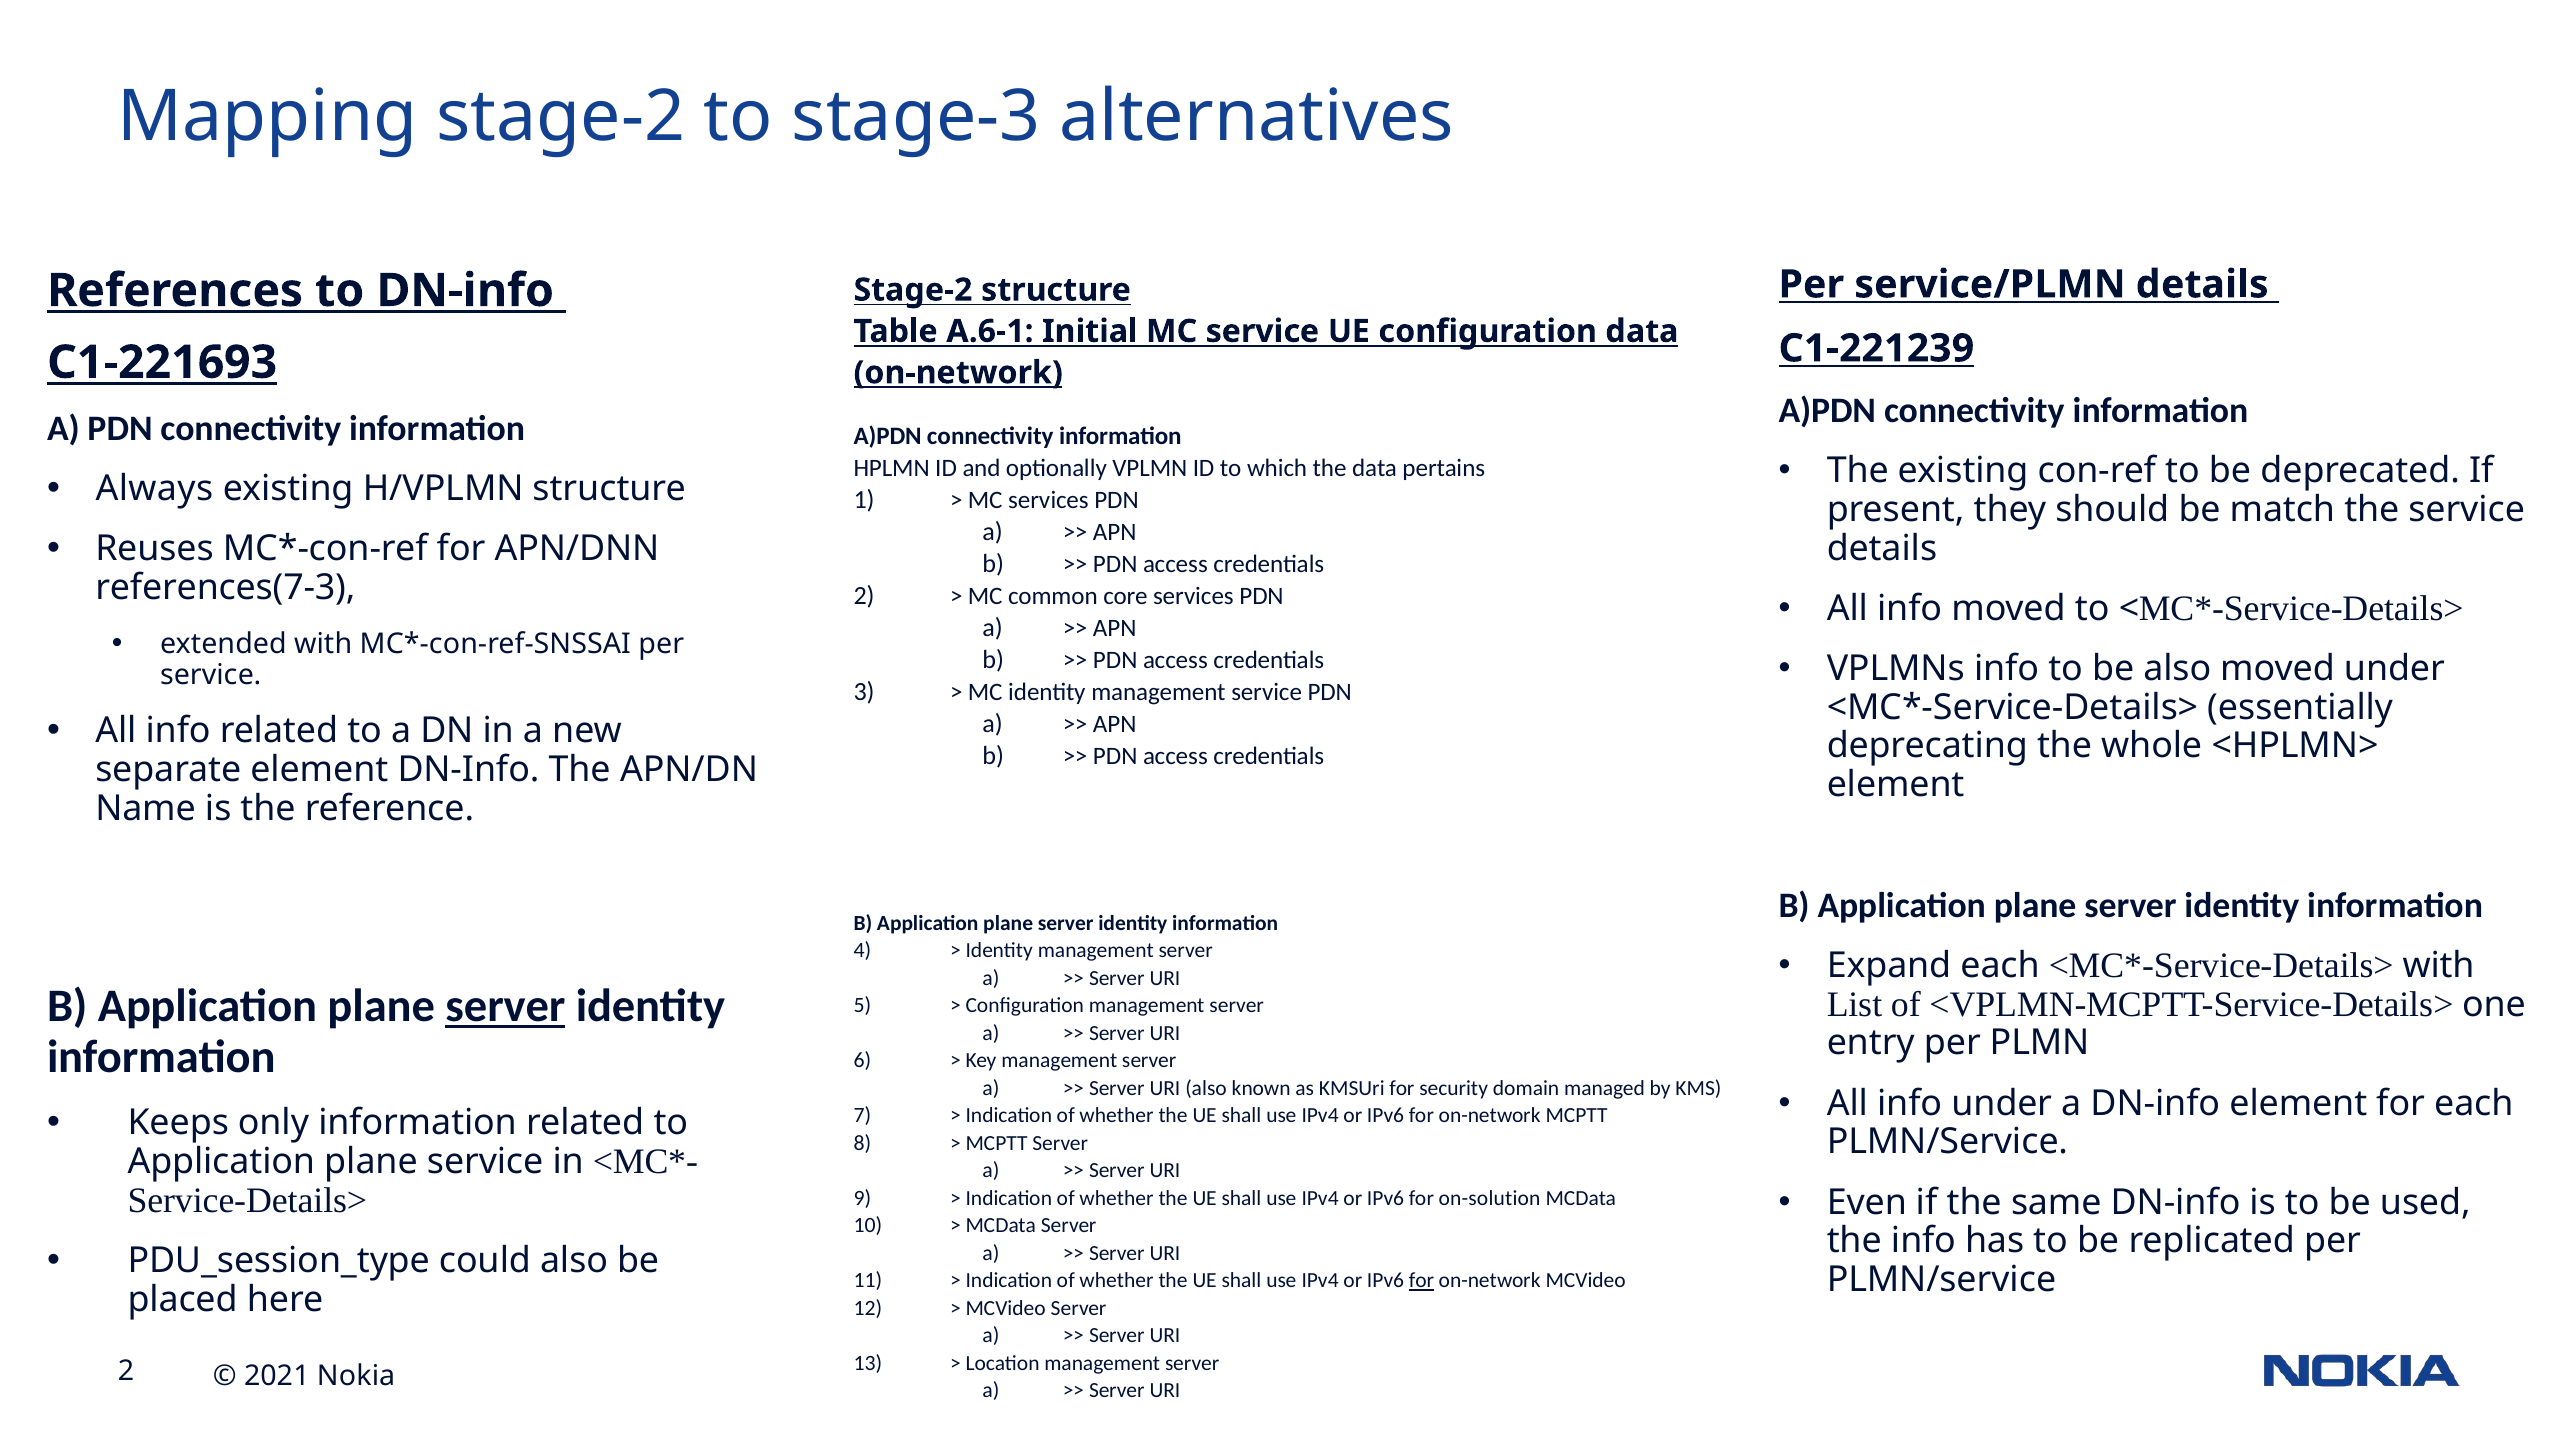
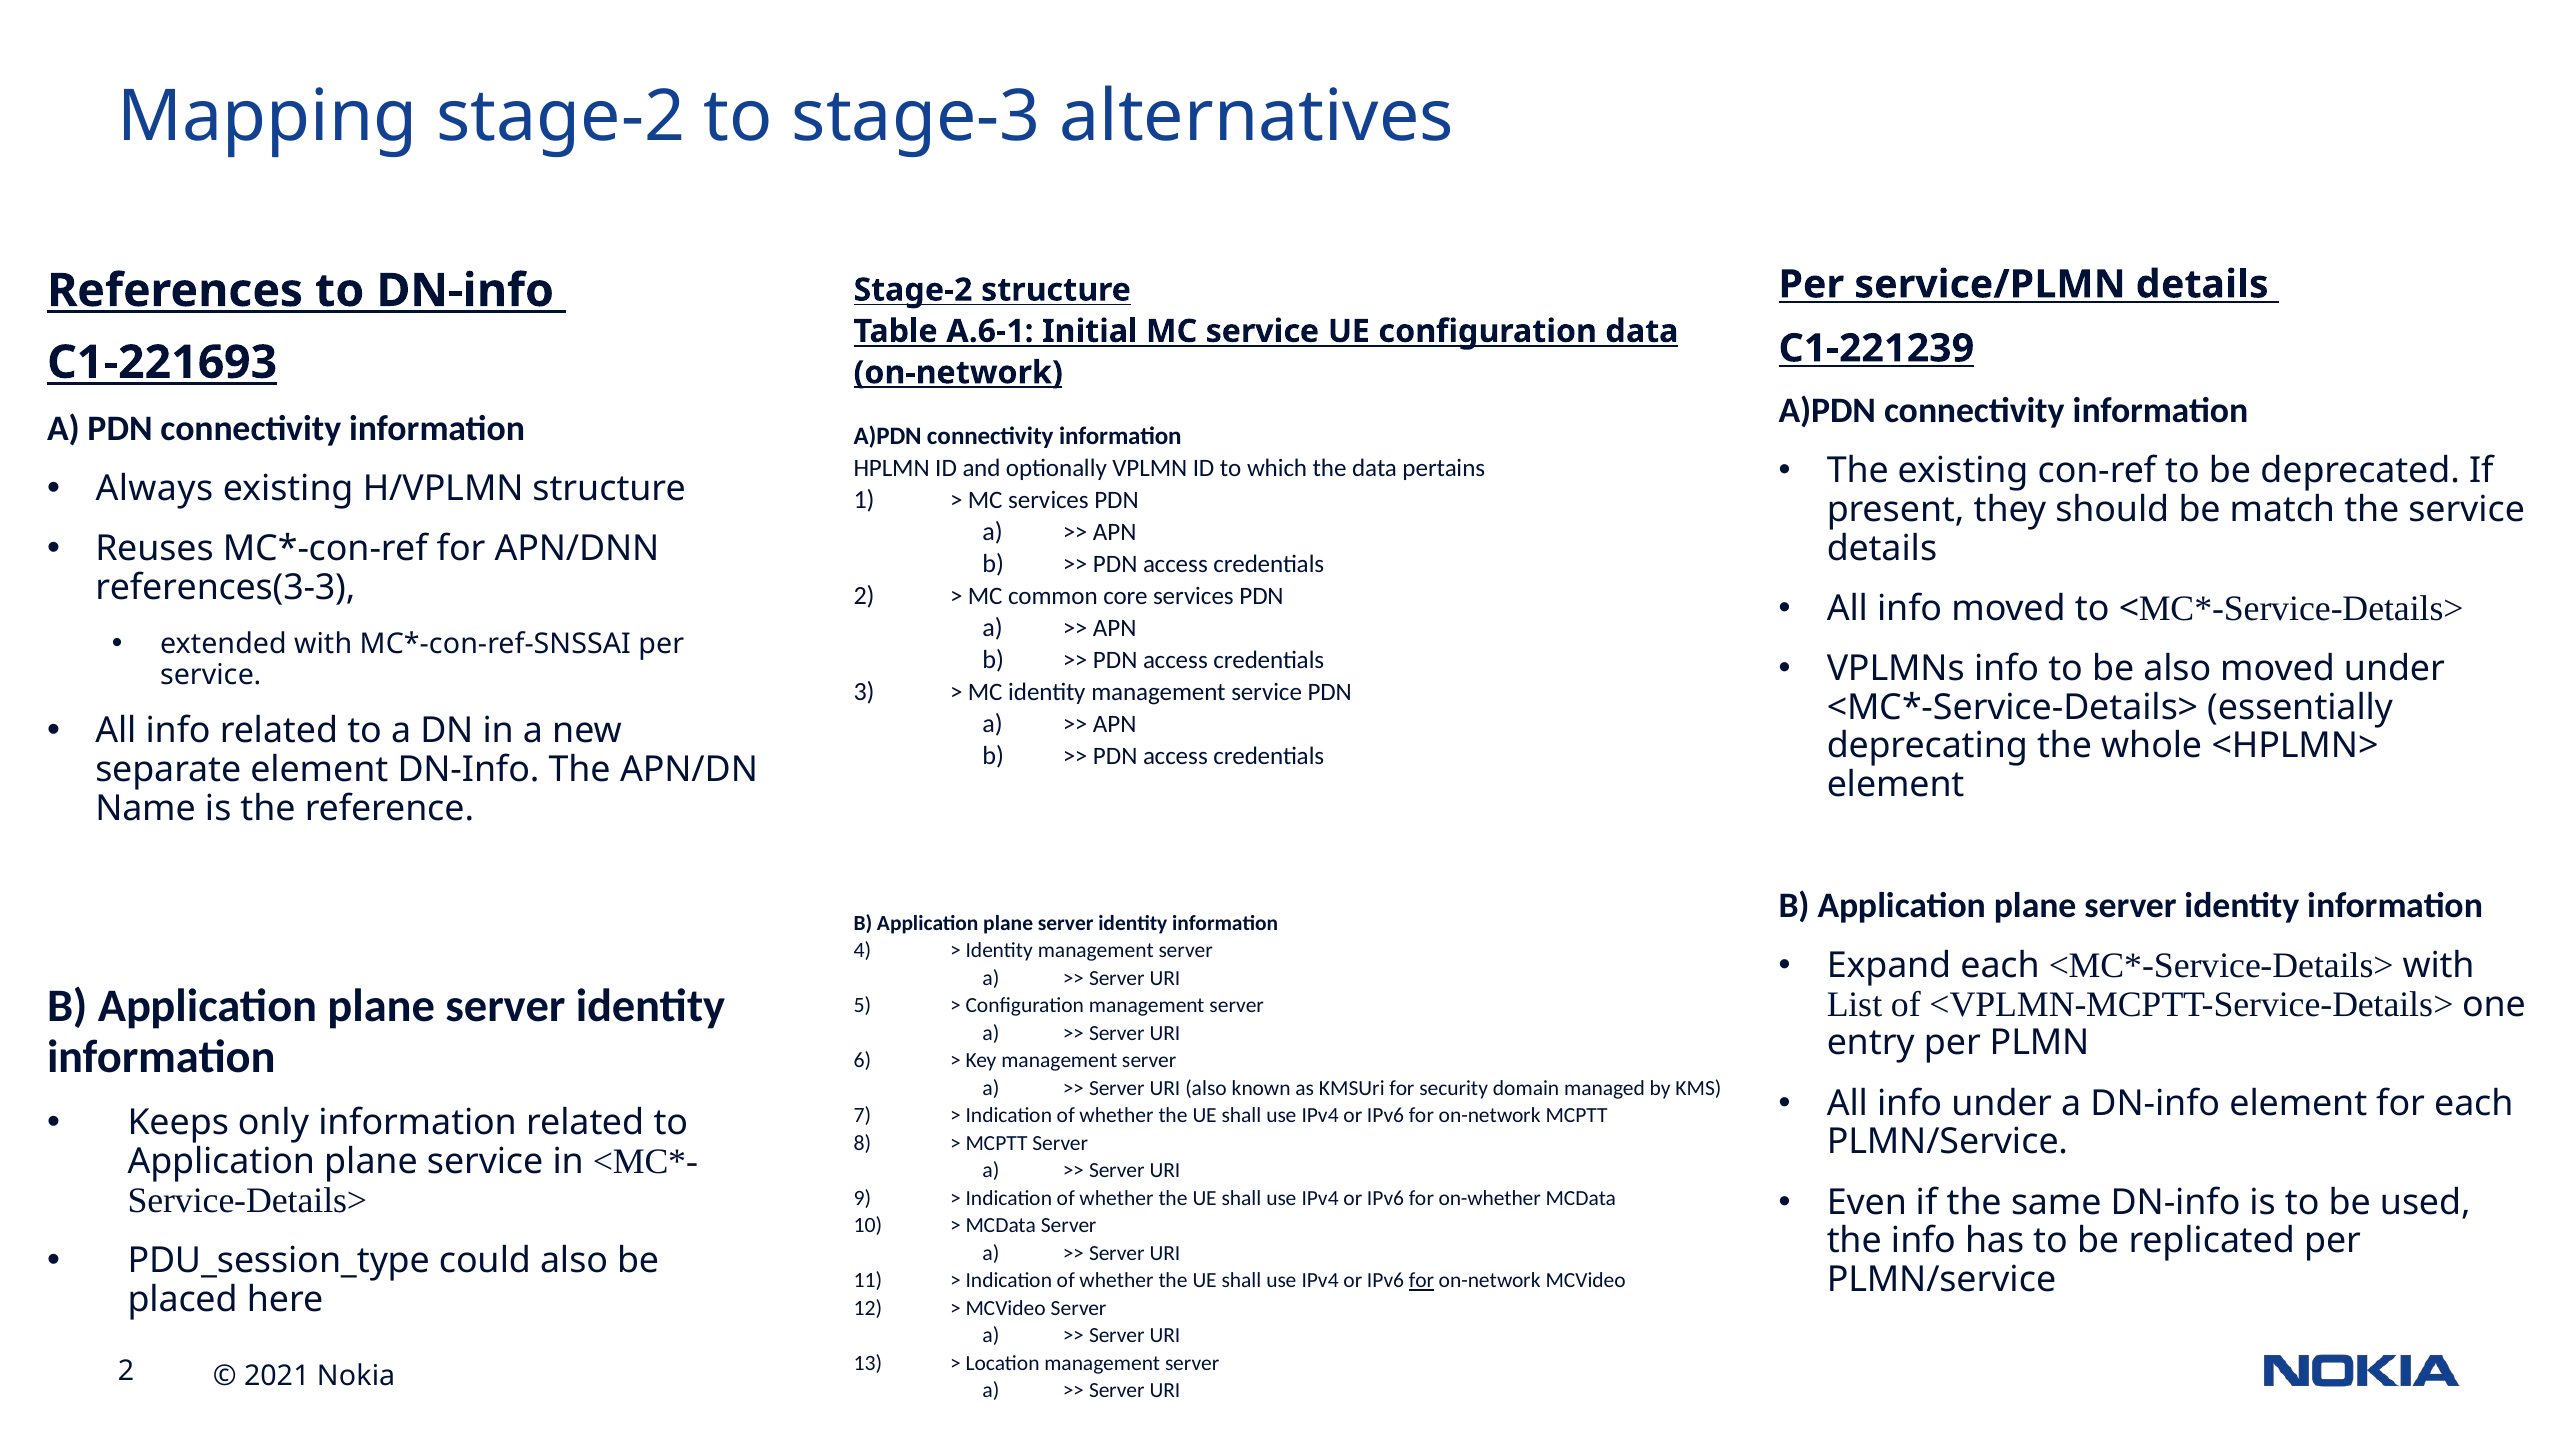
references(7-3: references(7-3 -> references(3-3
server at (506, 1007) underline: present -> none
on-solution: on-solution -> on-whether
